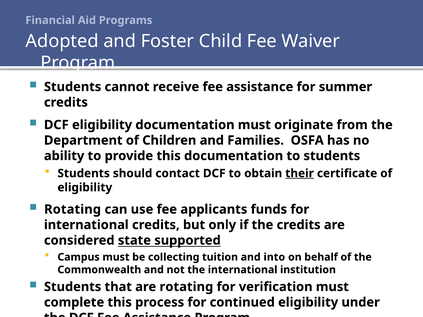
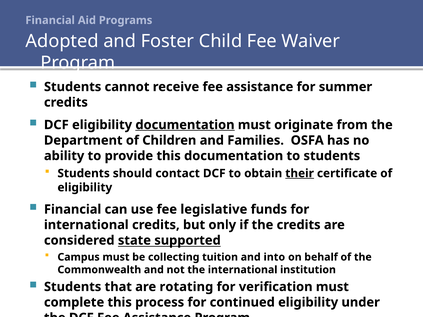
documentation at (185, 125) underline: none -> present
Rotating at (73, 210): Rotating -> Financial
applicants: applicants -> legislative
